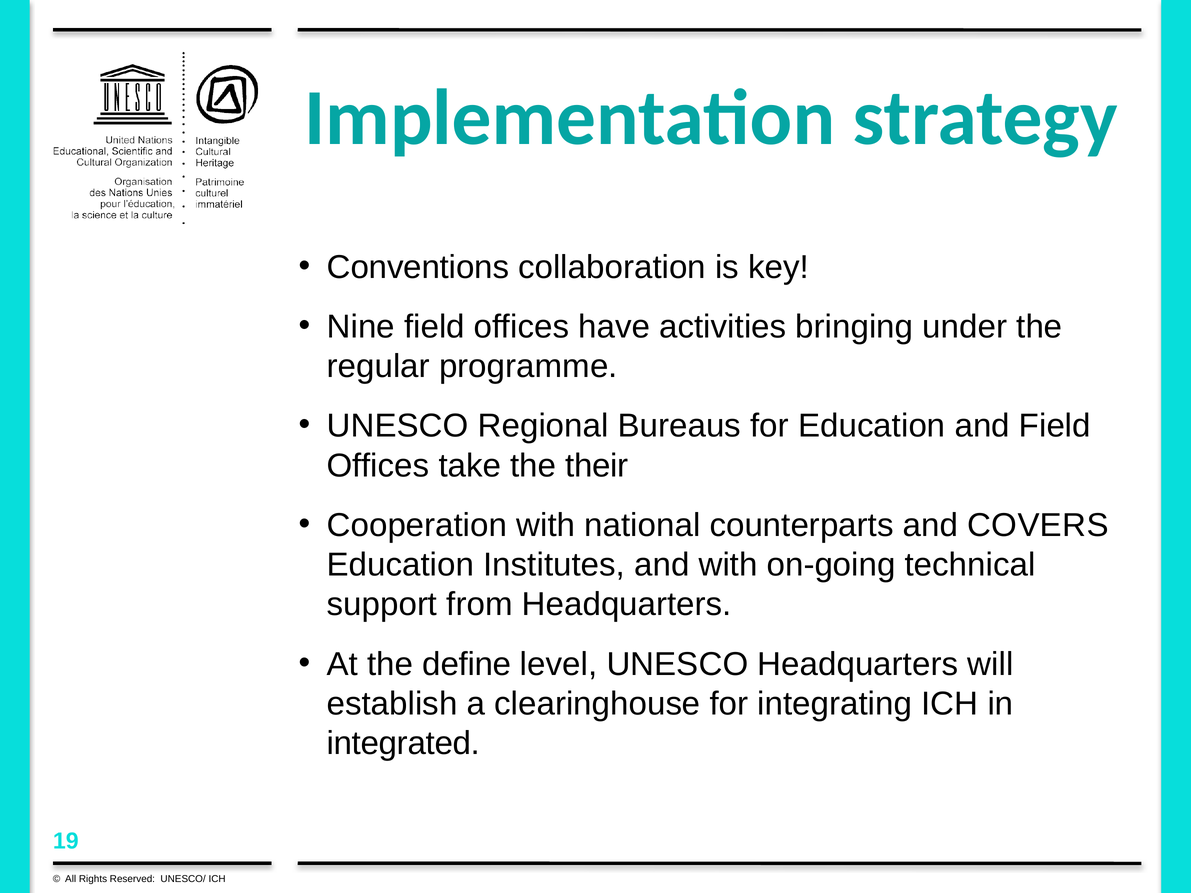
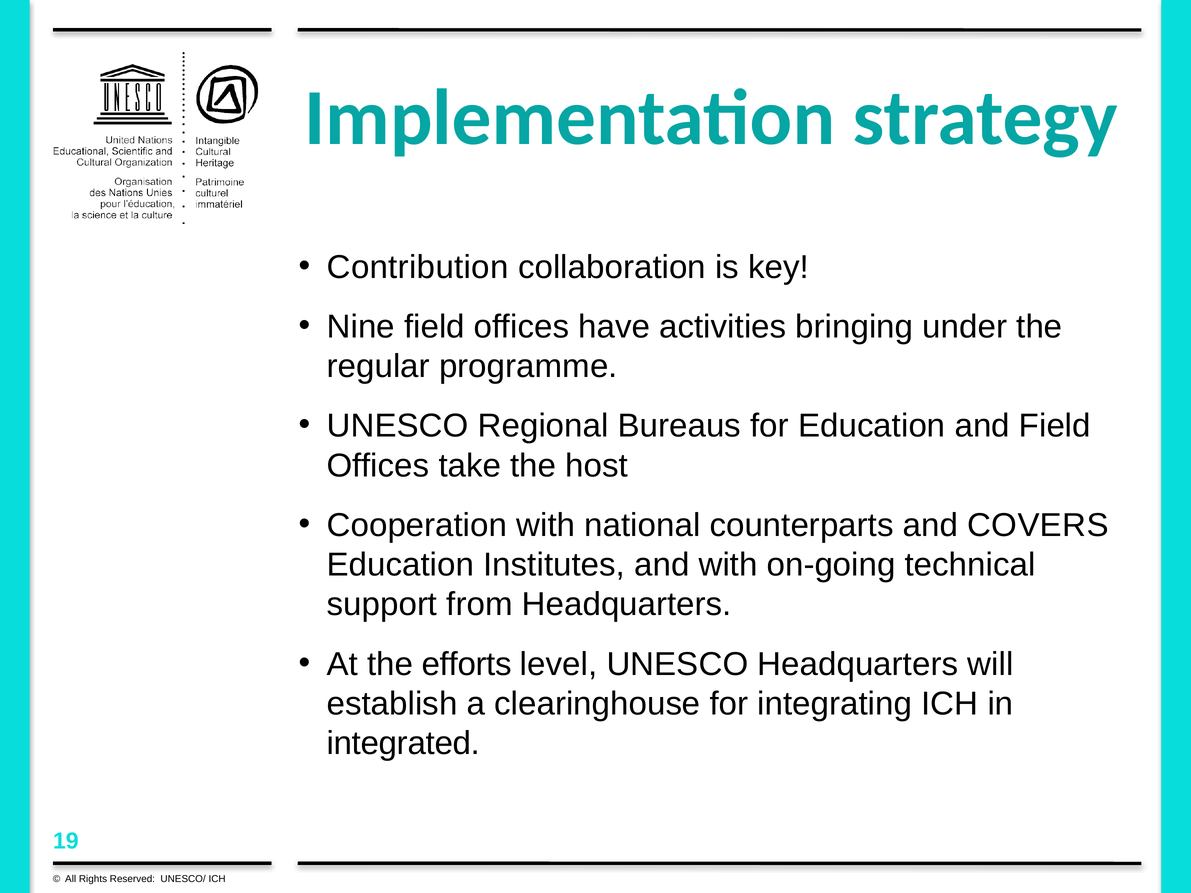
Conventions: Conventions -> Contribution
their: their -> host
define: define -> efforts
